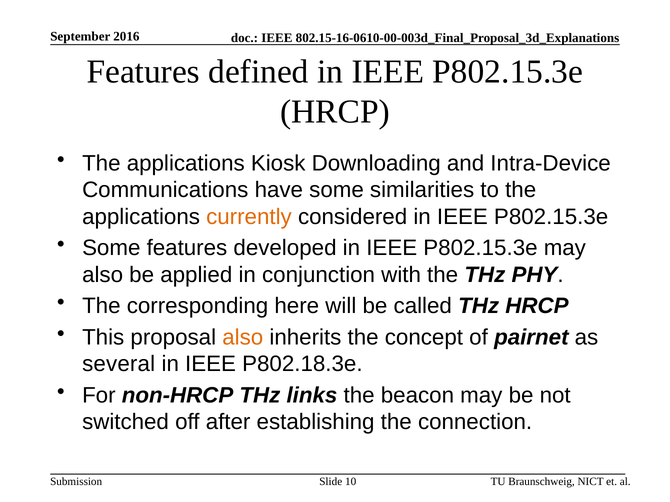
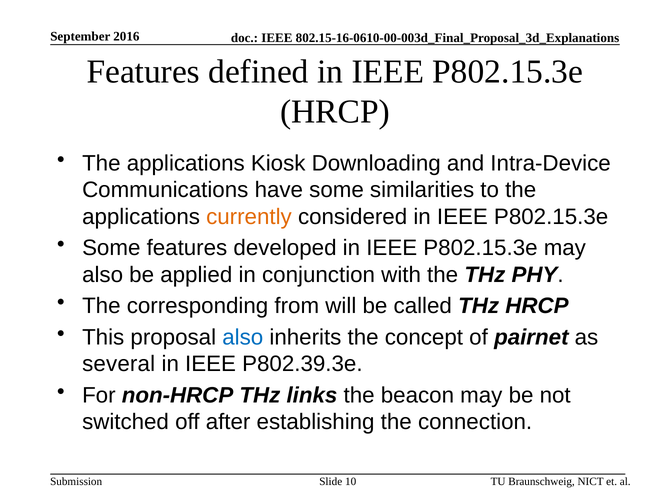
here: here -> from
also at (243, 338) colour: orange -> blue
P802.18.3e: P802.18.3e -> P802.39.3e
